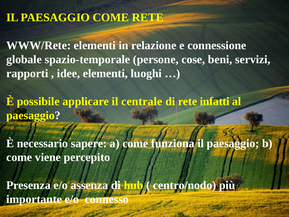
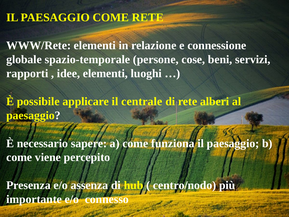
infatti: infatti -> alberi
